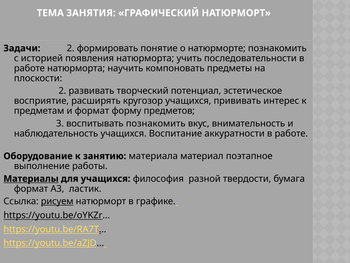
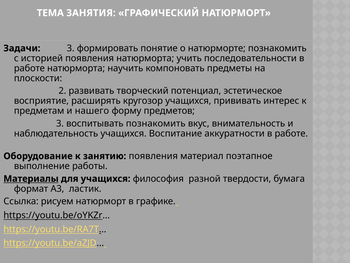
Задачи 2: 2 -> 3
и формат: формат -> нашего
занятию материала: материала -> появления
рисуем underline: present -> none
